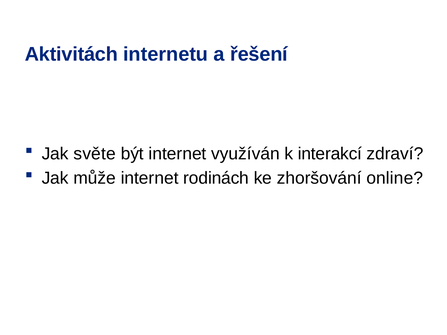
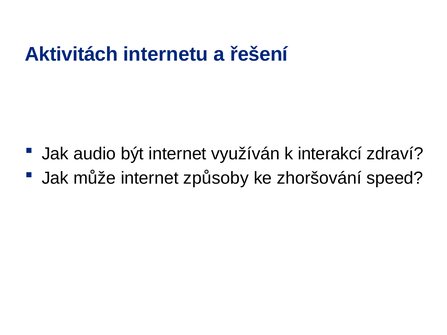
světe: světe -> audio
rodinách: rodinách -> způsoby
online: online -> speed
